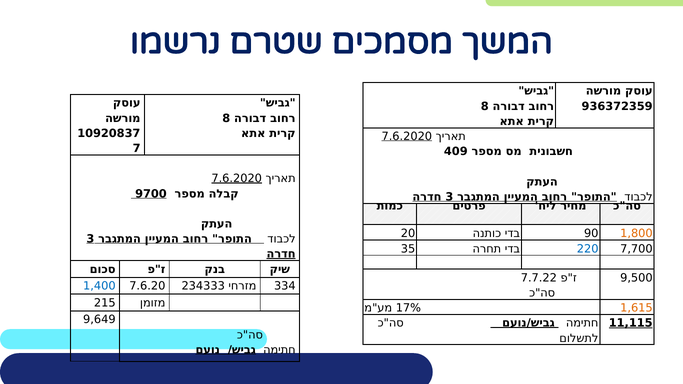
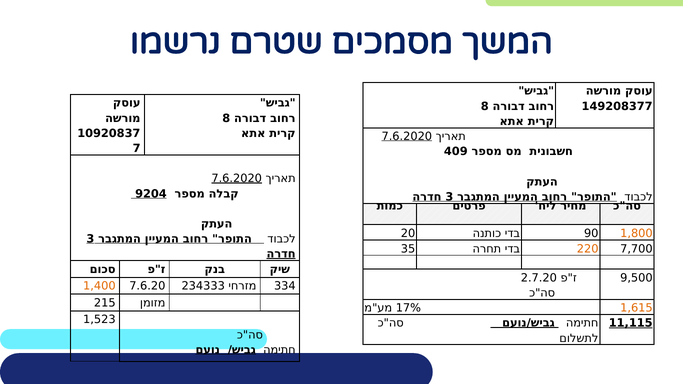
936372359: 936372359 -> 149208377
9700: 9700 -> 9204
220 colour: blue -> orange
7.7.22: 7.7.22 -> 2.7.20
1,400 colour: blue -> orange
9,649: 9,649 -> 1,523
